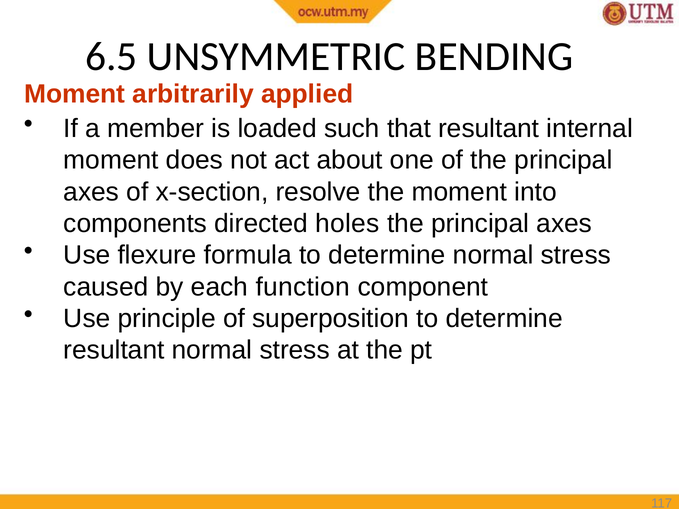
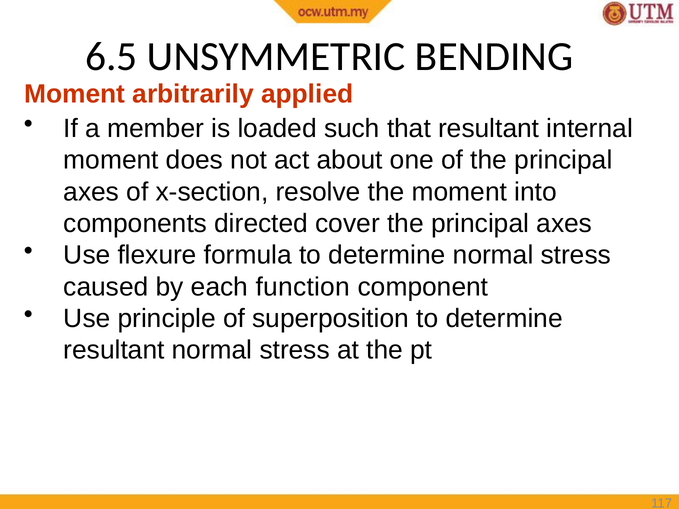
holes: holes -> cover
